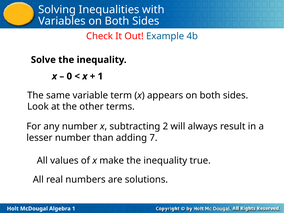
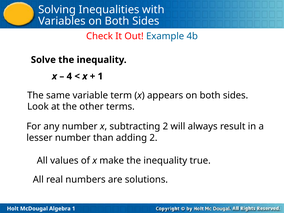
0: 0 -> 4
adding 7: 7 -> 2
